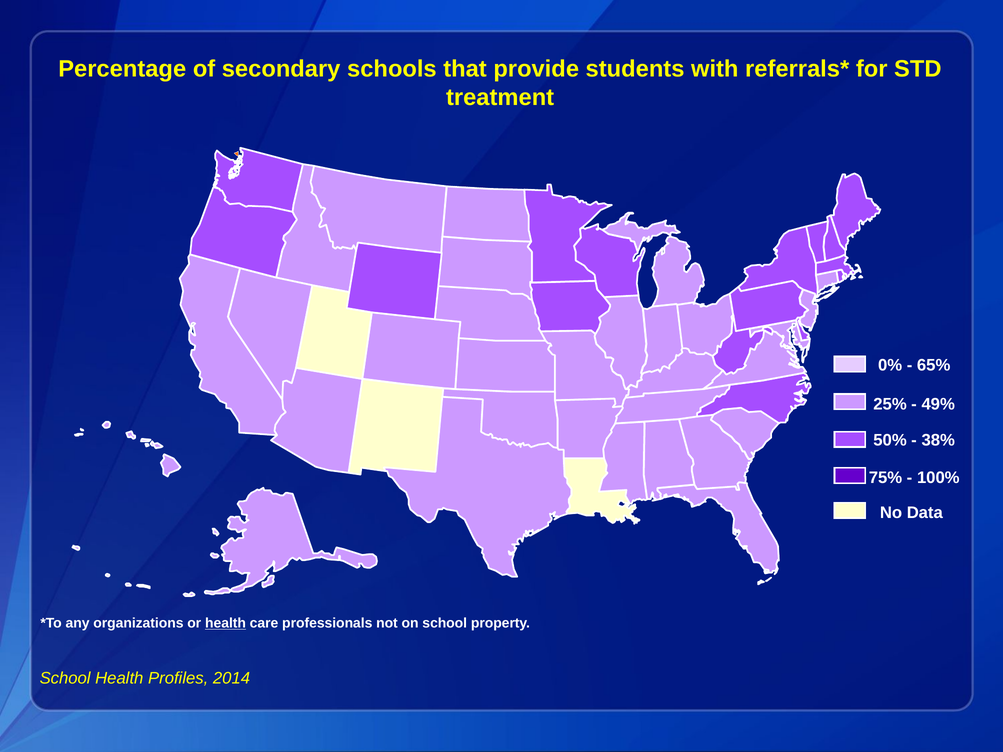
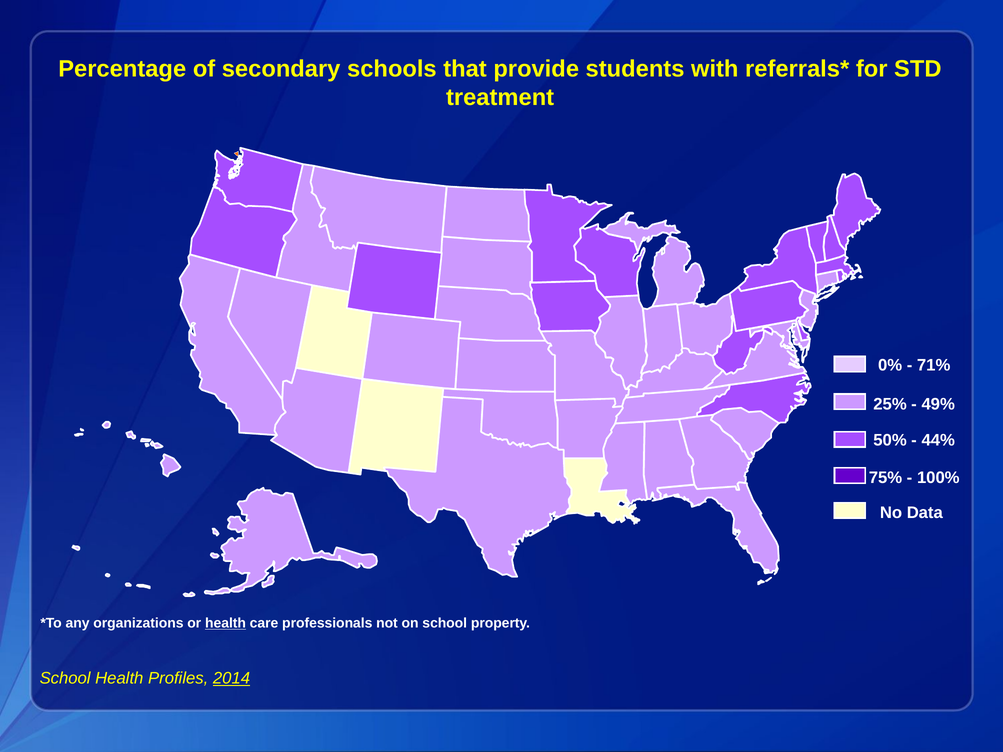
65%: 65% -> 71%
38%: 38% -> 44%
2014 underline: none -> present
